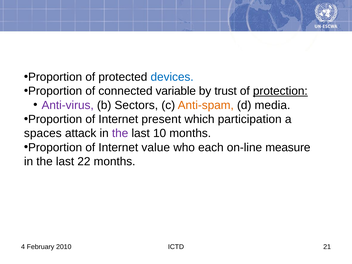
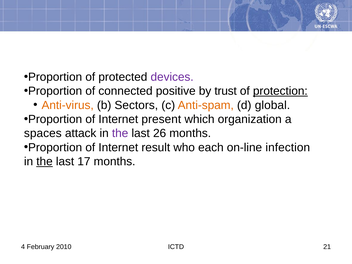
devices colour: blue -> purple
variable: variable -> positive
Anti-virus colour: purple -> orange
media: media -> global
participation: participation -> organization
10: 10 -> 26
value: value -> result
measure: measure -> infection
the at (45, 162) underline: none -> present
22: 22 -> 17
